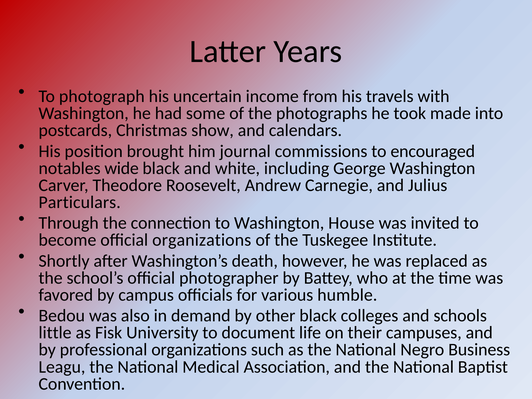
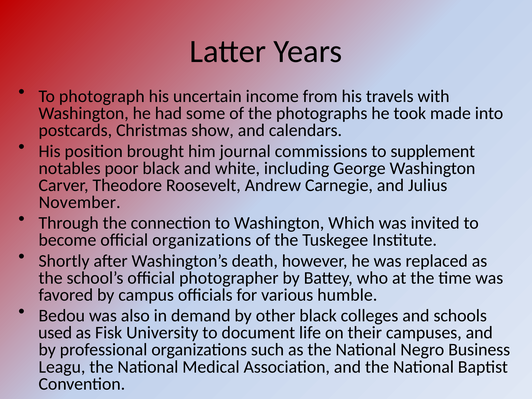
encouraged: encouraged -> supplement
wide: wide -> poor
Particulars: Particulars -> November
House: House -> Which
little: little -> used
